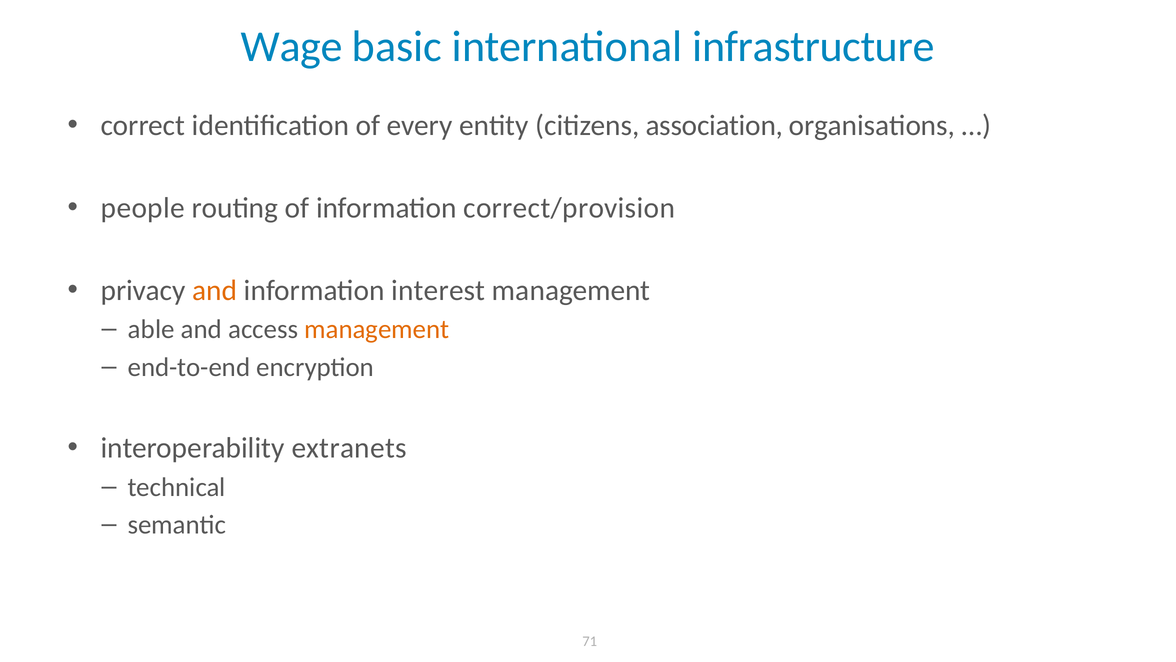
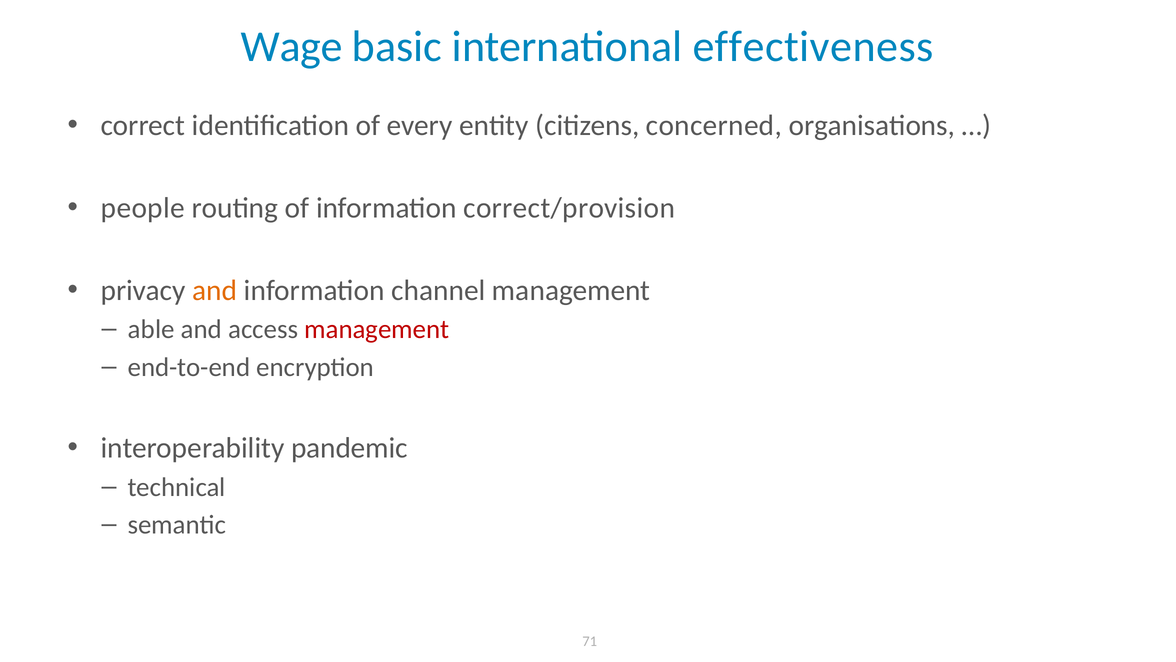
infrastructure: infrastructure -> effectiveness
association: association -> concerned
interest: interest -> channel
management at (377, 329) colour: orange -> red
extranets: extranets -> pandemic
